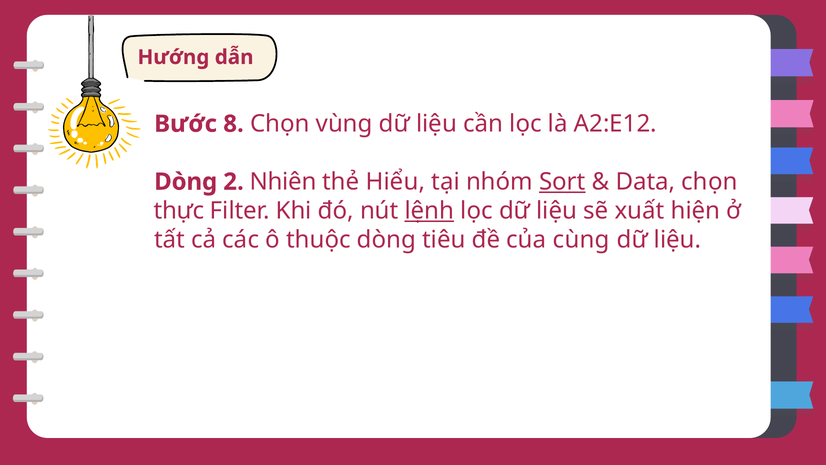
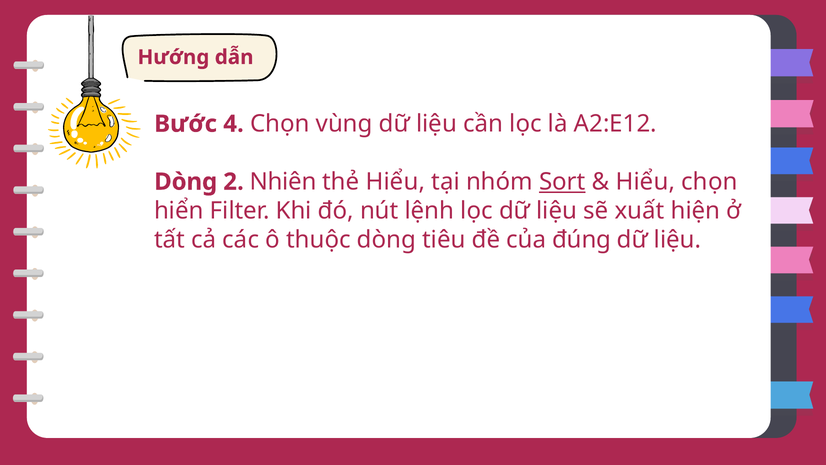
8: 8 -> 4
Data at (645, 182): Data -> Hiểu
thực: thực -> hiển
lệnh underline: present -> none
cùng: cùng -> đúng
